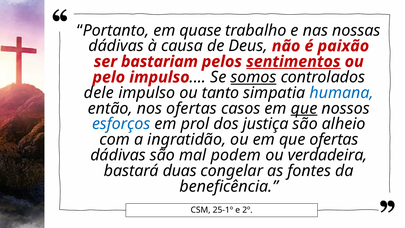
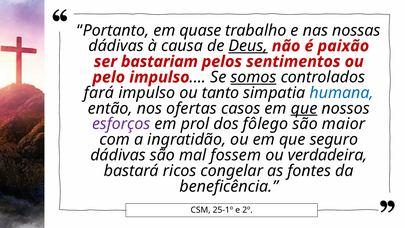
Deus underline: none -> present
sentimentos underline: present -> none
dele: dele -> fará
esforços colour: blue -> purple
justiça: justiça -> fôlego
alheio: alheio -> maior
que ofertas: ofertas -> seguro
podem: podem -> fossem
duas: duas -> ricos
